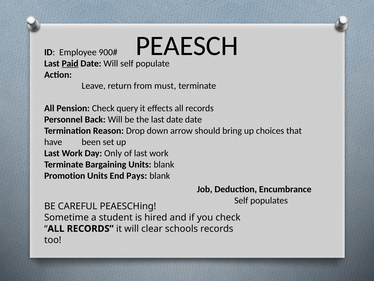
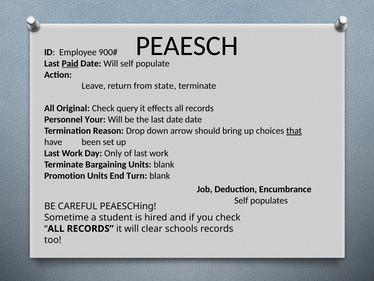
must: must -> state
Pension: Pension -> Original
Back: Back -> Your
that underline: none -> present
Pays: Pays -> Turn
